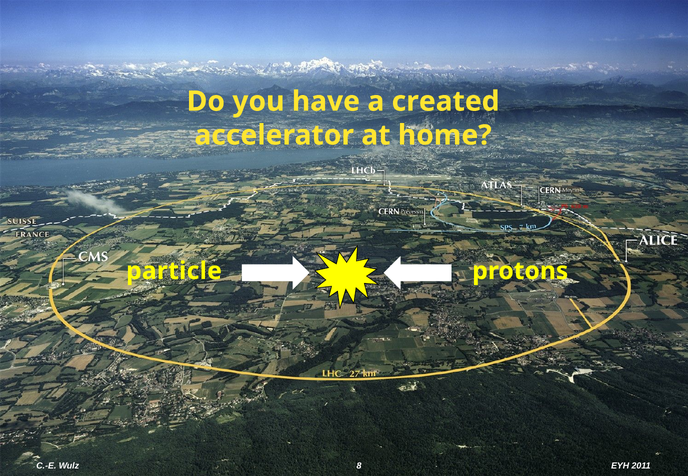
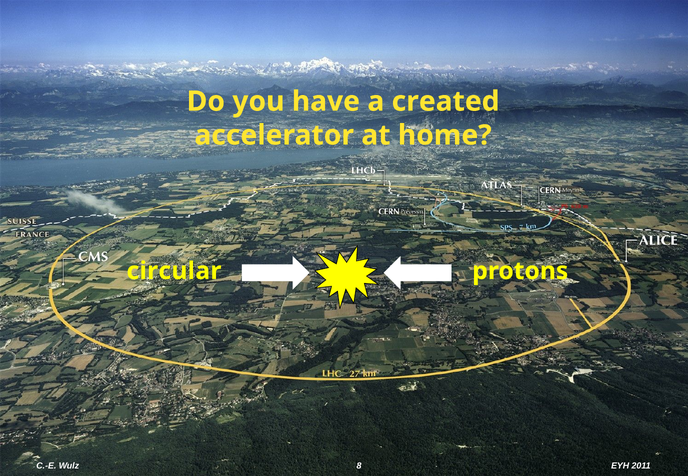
particle: particle -> circular
